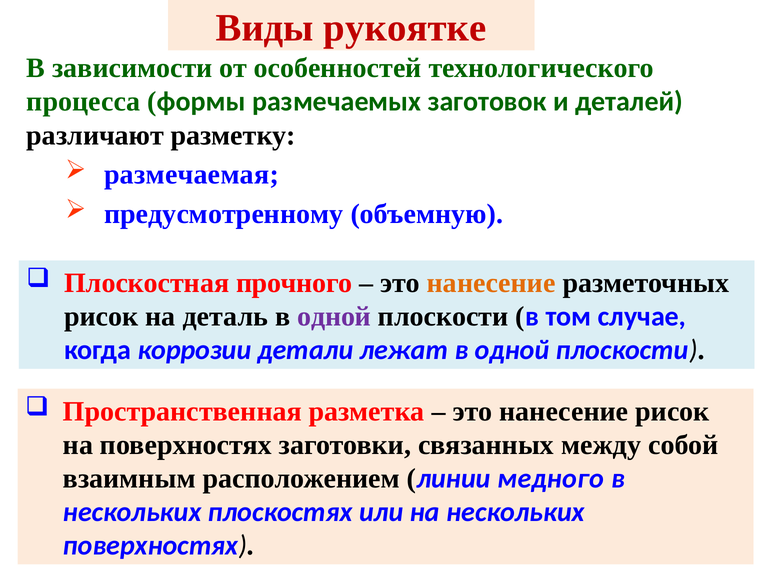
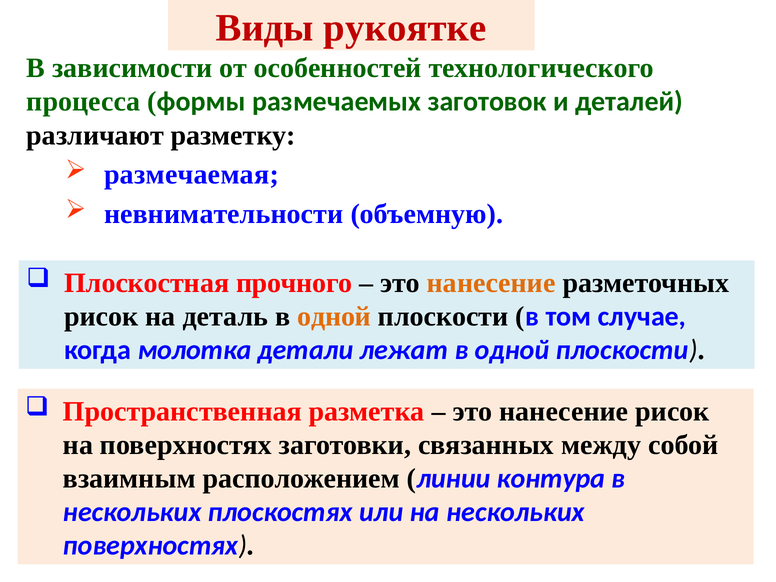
предусмотренному: предусмотренному -> невнимательности
одной at (334, 317) colour: purple -> orange
коррозии: коррозии -> молотка
медного: медного -> контура
